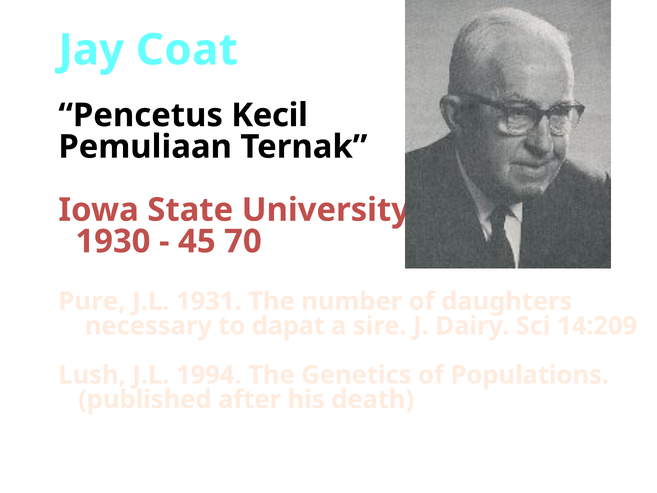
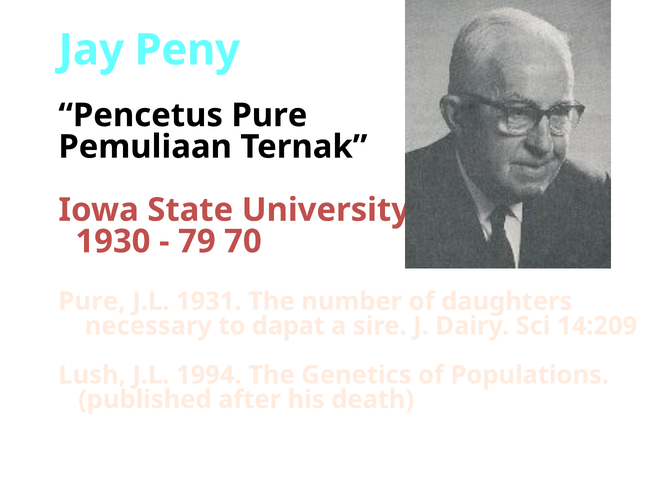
Coat: Coat -> Peny
Pencetus Kecil: Kecil -> Pure
45: 45 -> 79
